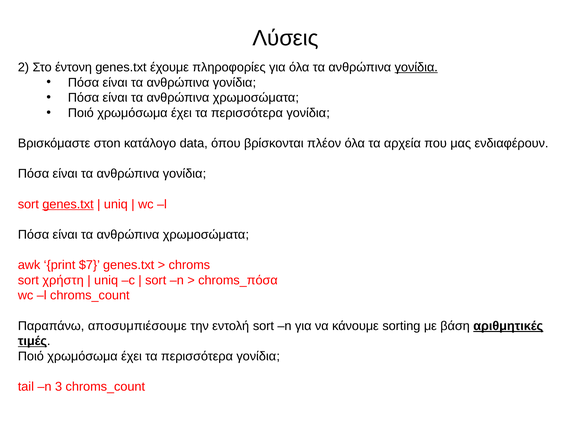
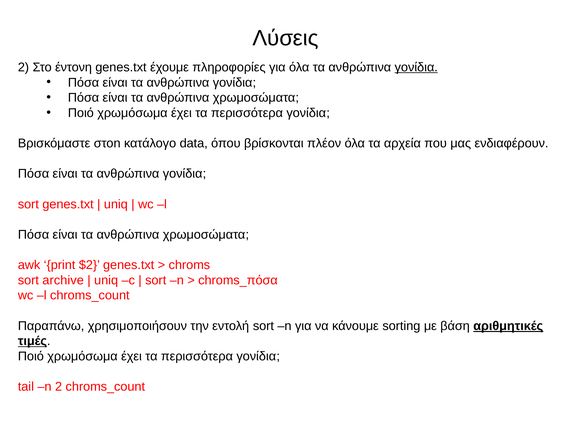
genes.txt at (68, 204) underline: present -> none
$7: $7 -> $2
χρήστη: χρήστη -> archive
αποσυμπιέσουμε: αποσυμπιέσουμε -> χρησιμοποιήσουν
n 3: 3 -> 2
